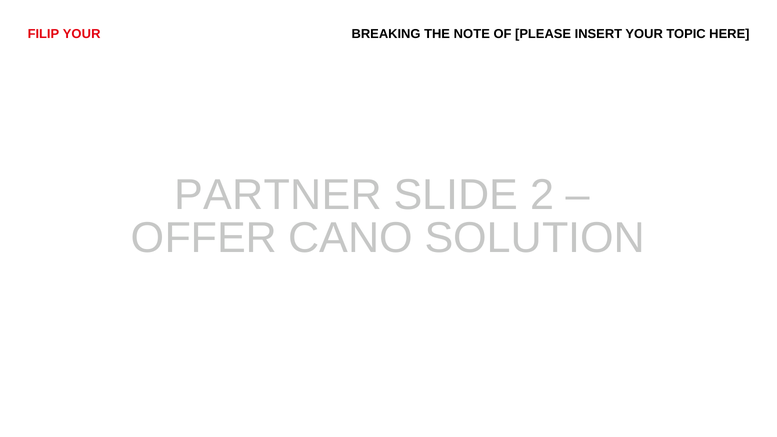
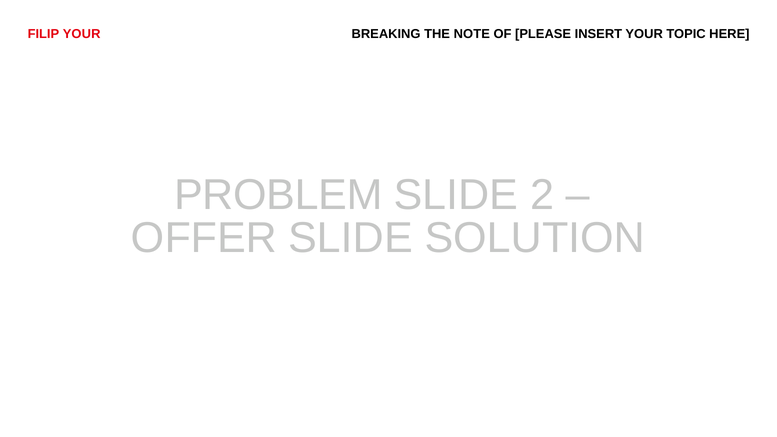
PARTNER: PARTNER -> PROBLEM
OFFER CANO: CANO -> SLIDE
